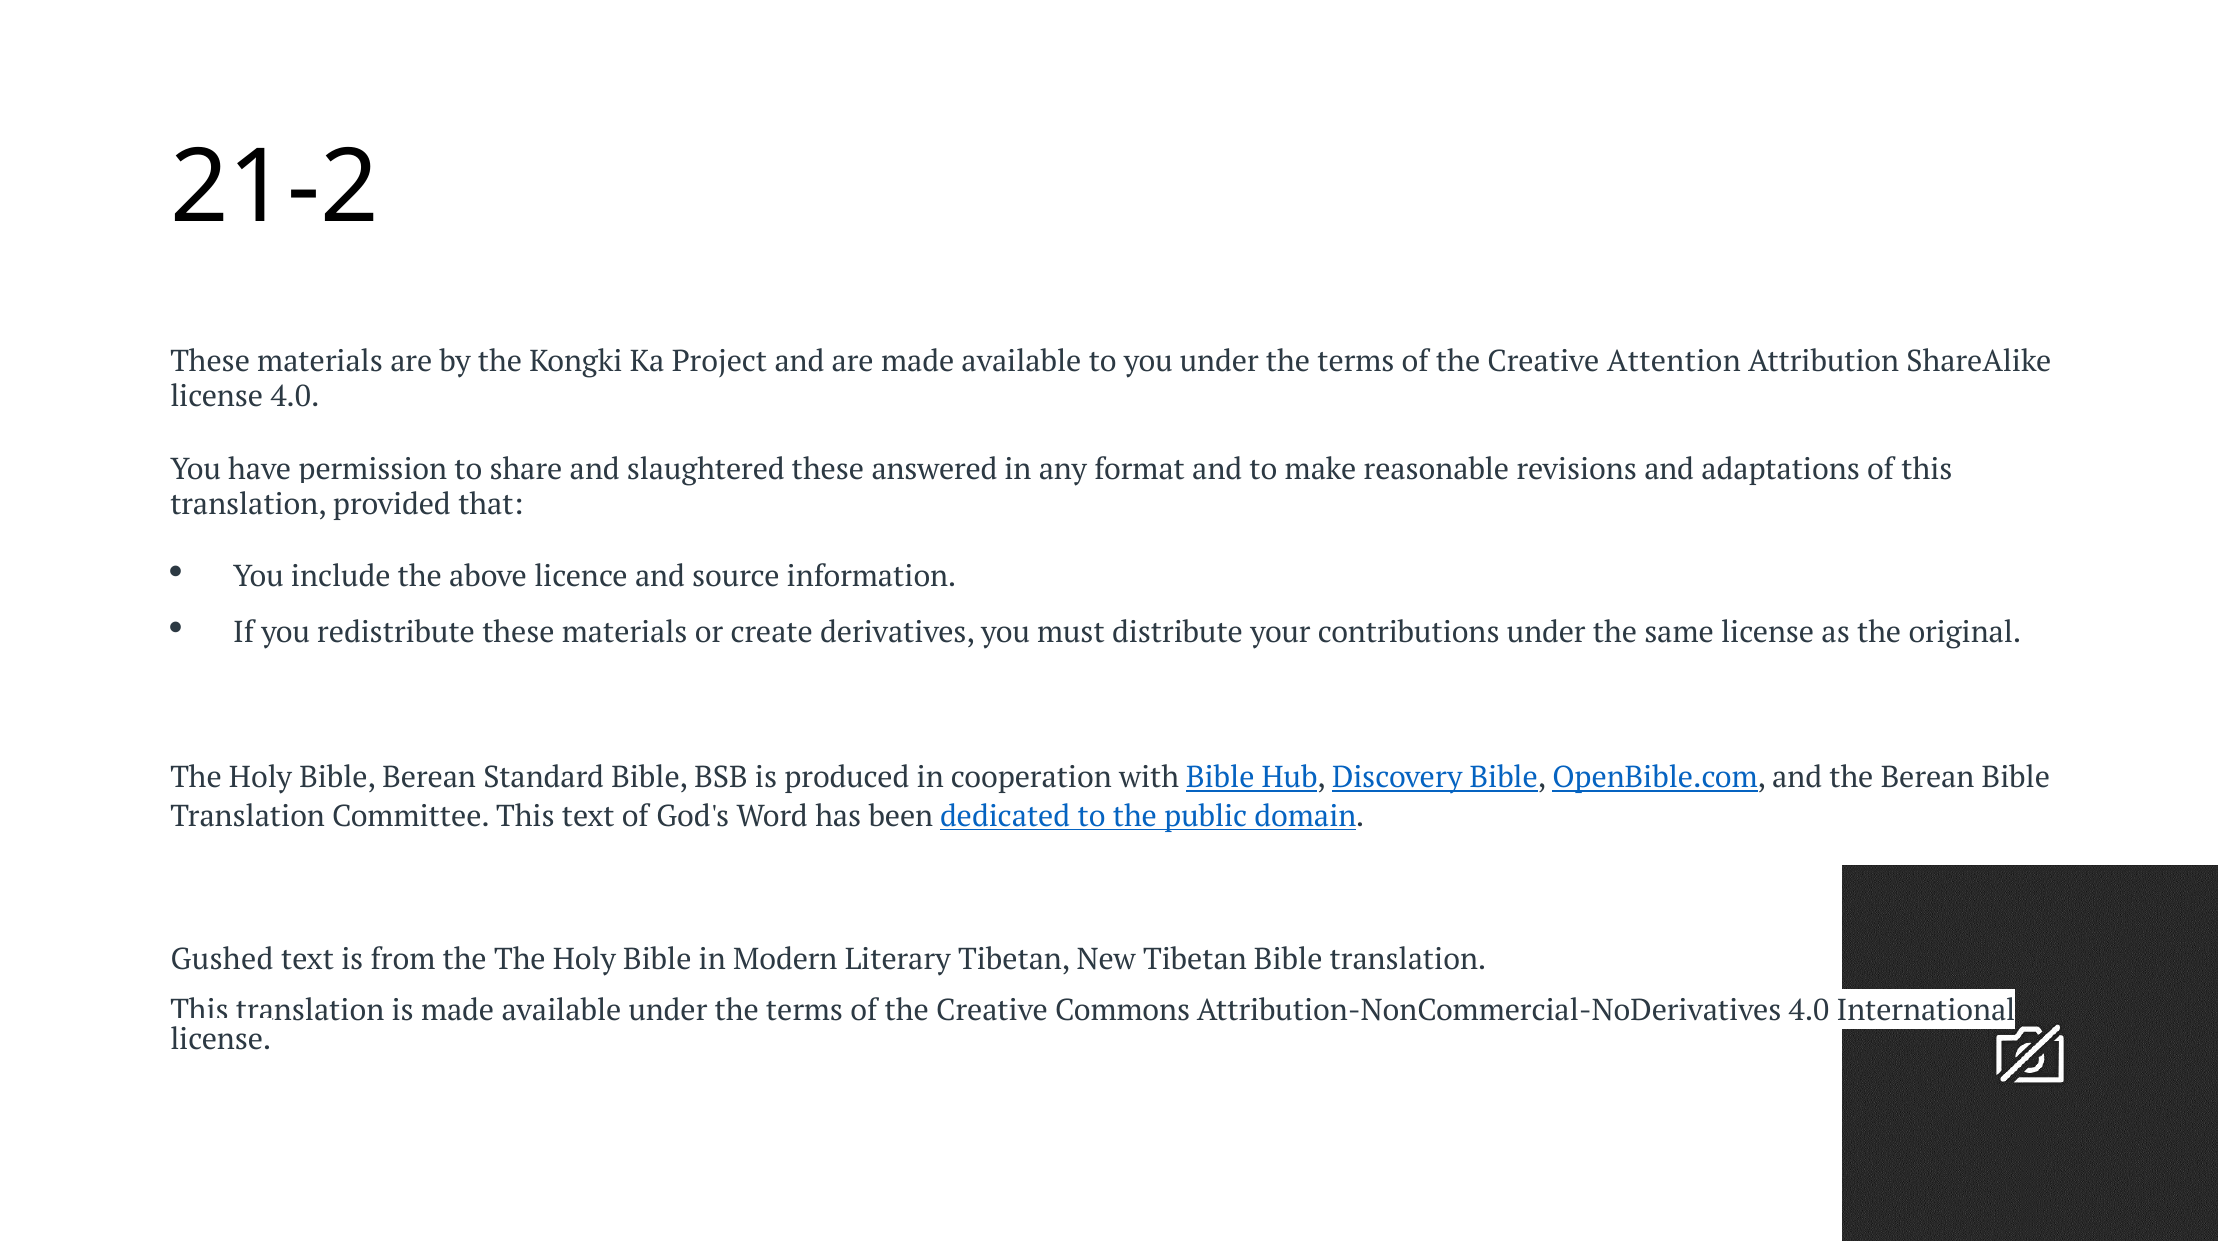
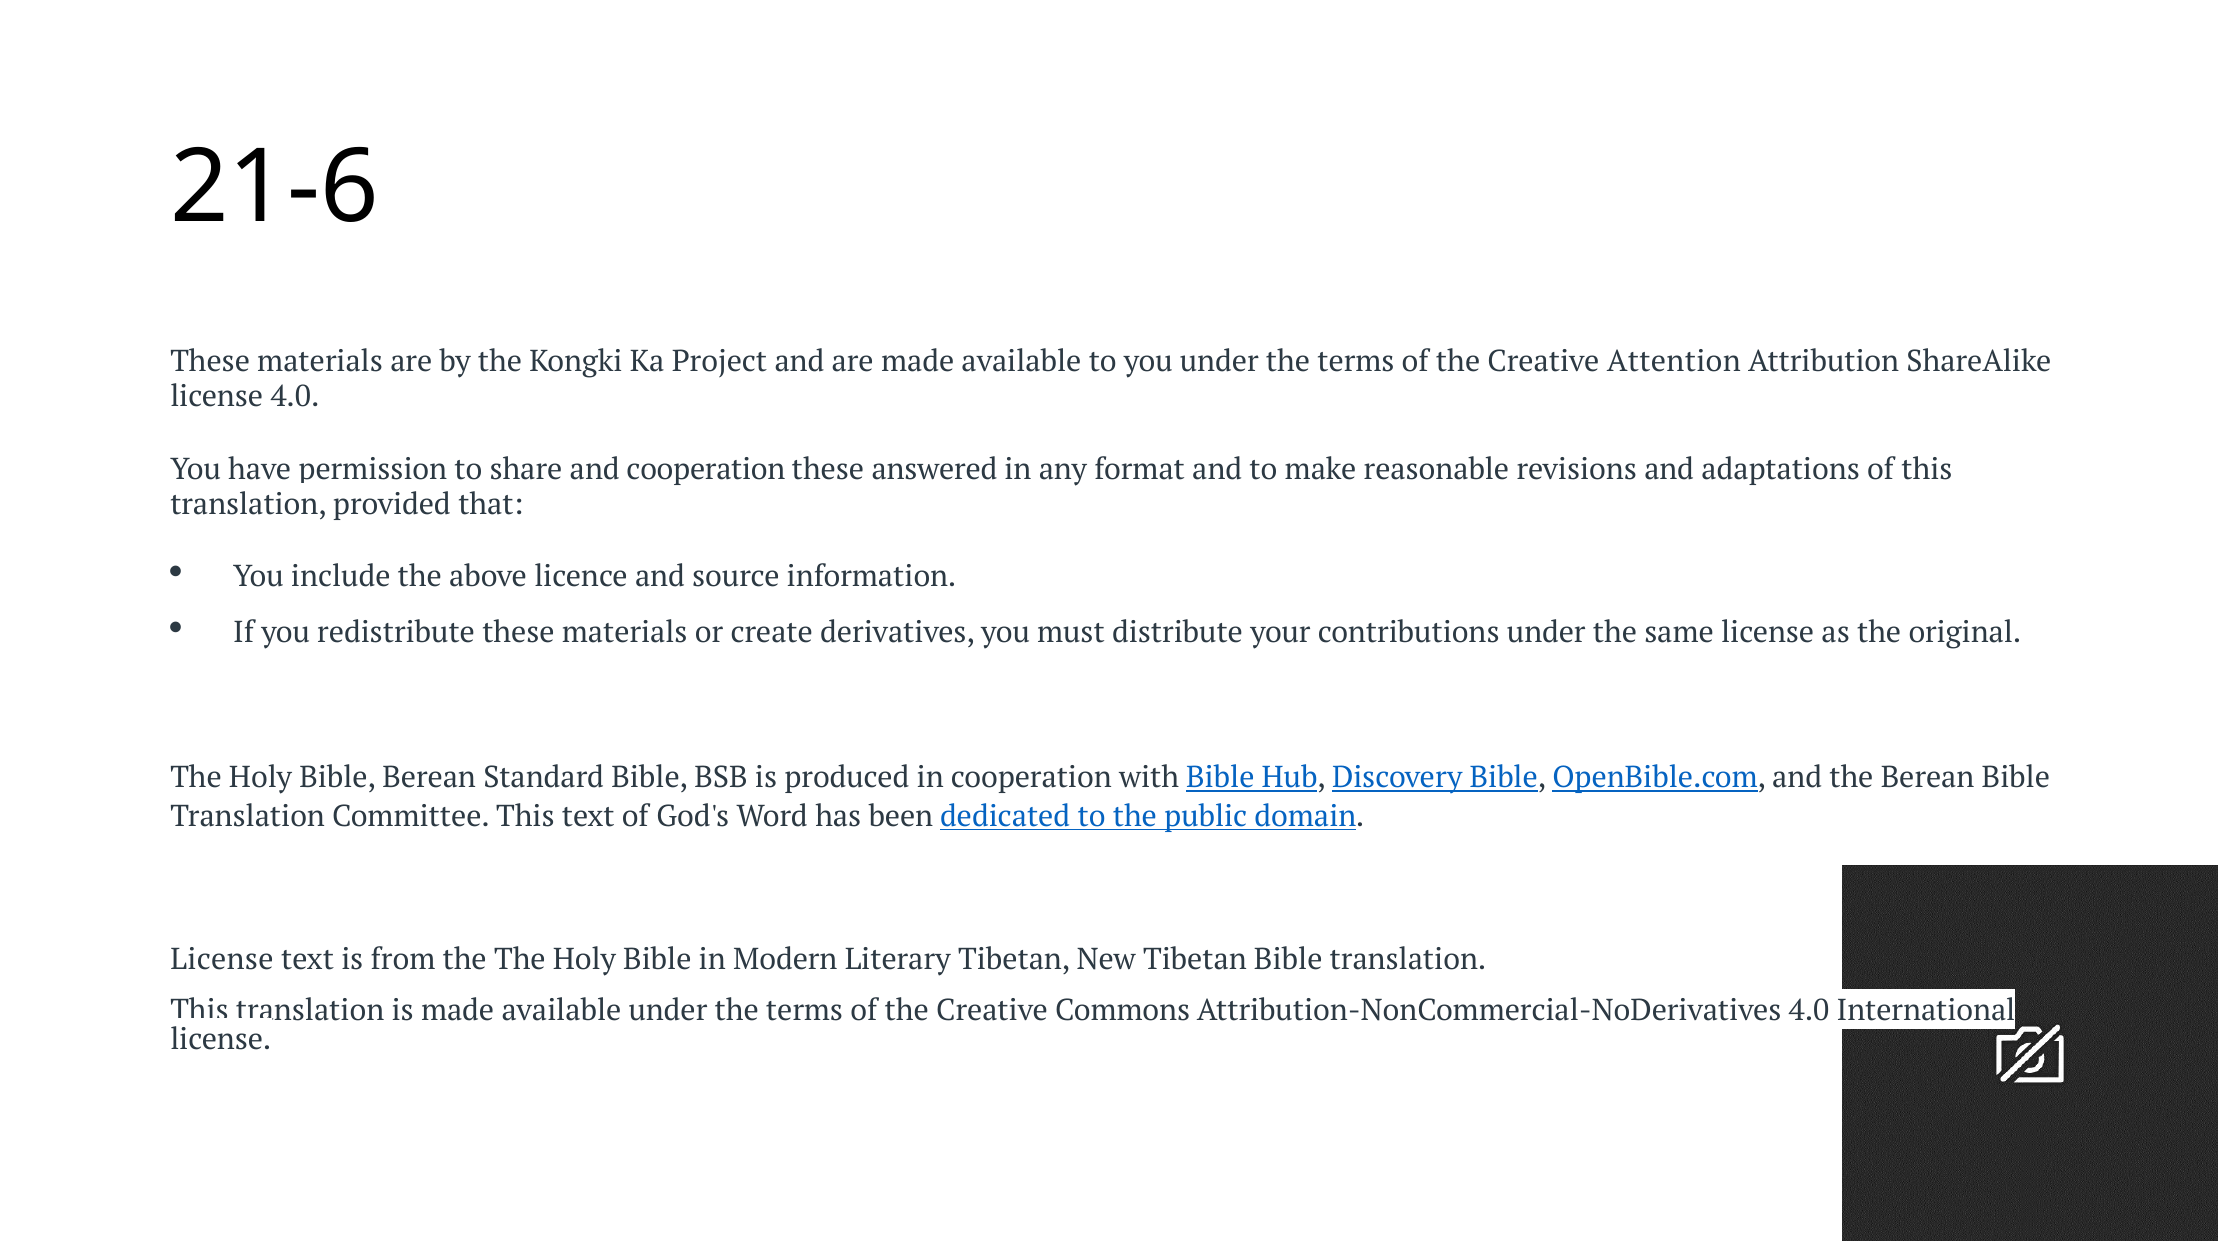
21-2: 21-2 -> 21-6
and slaughtered: slaughtered -> cooperation
Gushed at (222, 959): Gushed -> License
